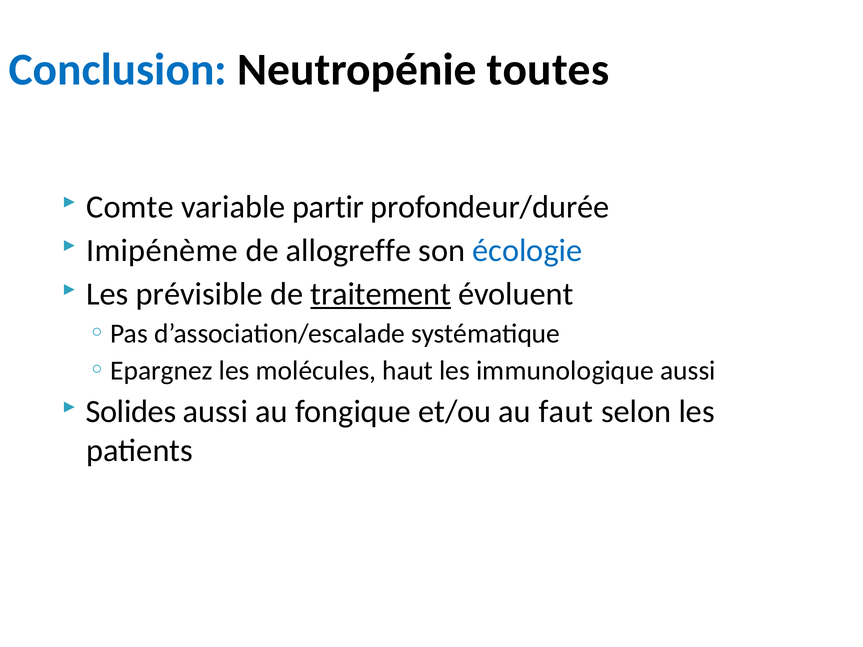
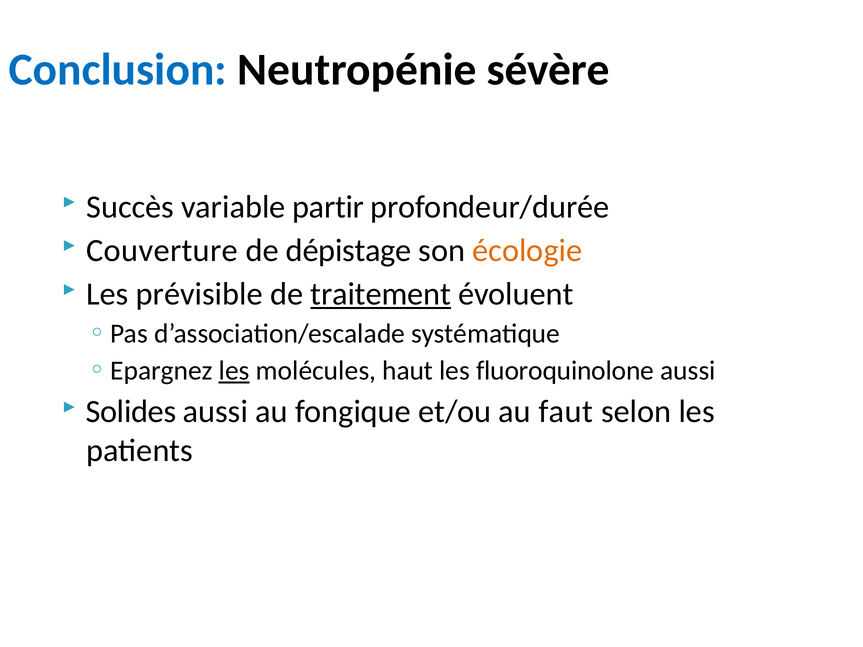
toutes: toutes -> sévère
Comte: Comte -> Succès
Imipénème: Imipénème -> Couverture
allogreffe: allogreffe -> dépistage
écologie colour: blue -> orange
les at (234, 371) underline: none -> present
immunologique: immunologique -> fluoroquinolone
